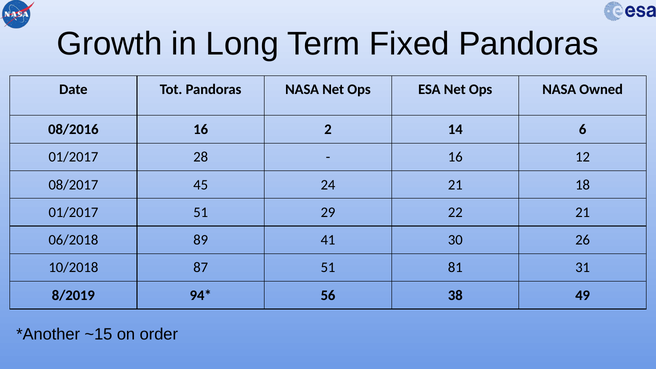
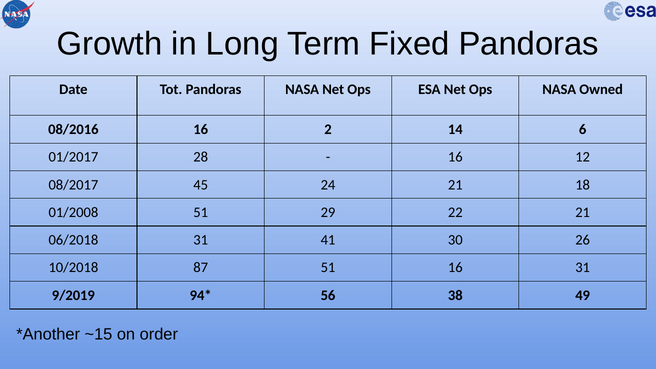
01/2017 at (73, 212): 01/2017 -> 01/2008
06/2018 89: 89 -> 31
51 81: 81 -> 16
8/2019: 8/2019 -> 9/2019
